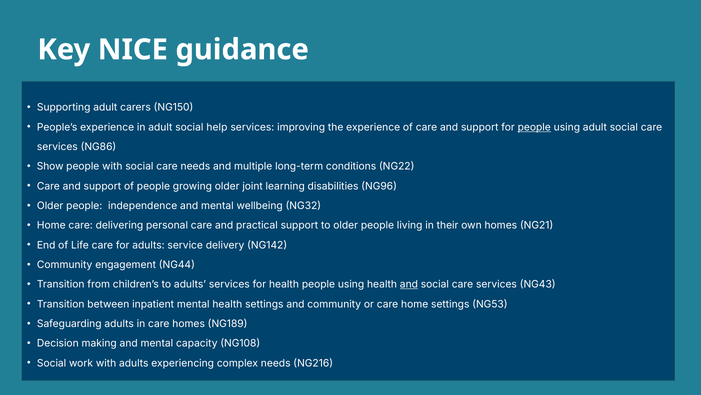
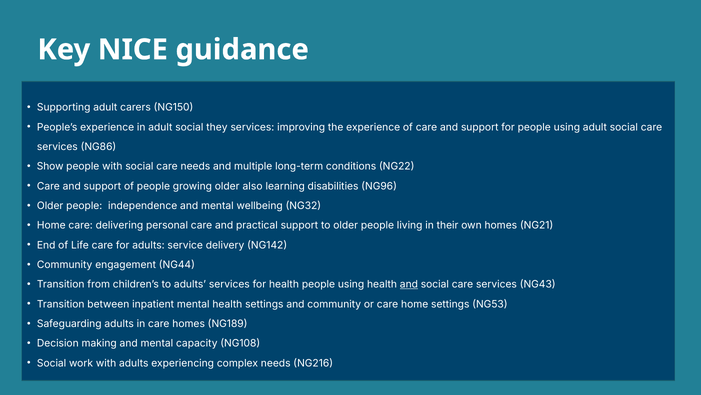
help: help -> they
people at (534, 127) underline: present -> none
joint: joint -> also
